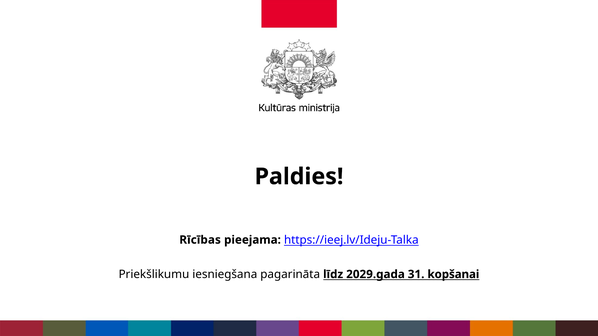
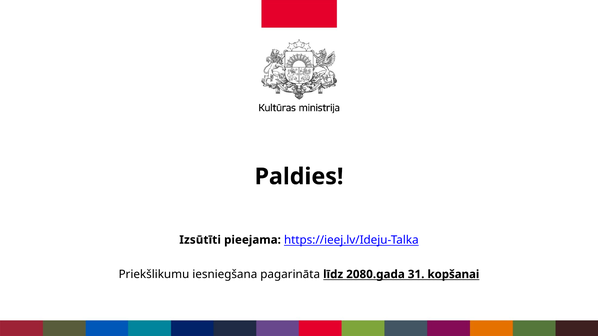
Rīcības: Rīcības -> Izsūtīti
2029.gada: 2029.gada -> 2080.gada
